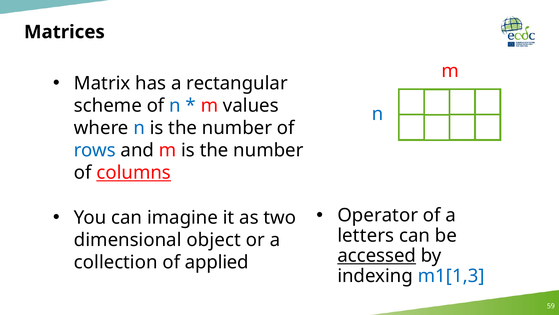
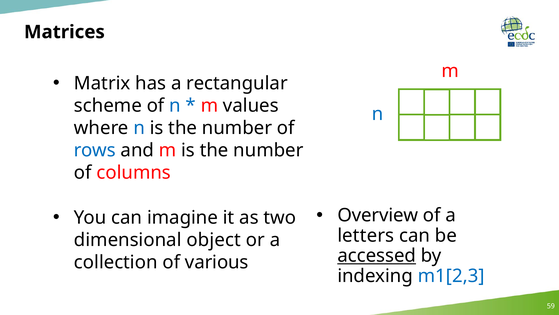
columns underline: present -> none
Operator: Operator -> Overview
applied: applied -> various
m1[1,3: m1[1,3 -> m1[2,3
